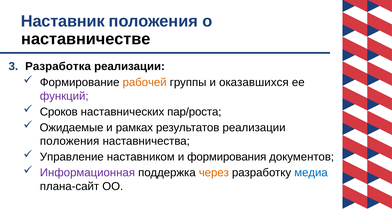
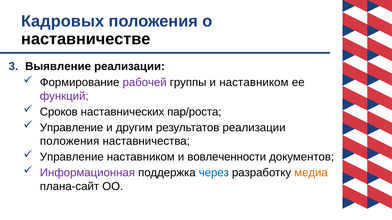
Наставник: Наставник -> Кадровых
Разработка: Разработка -> Выявление
рабочей colour: orange -> purple
и оказавшихся: оказавшихся -> наставником
Ожидаемые at (72, 128): Ожидаемые -> Управление
рамках: рамках -> другим
формирования: формирования -> вовлеченности
через colour: orange -> blue
медиа colour: blue -> orange
